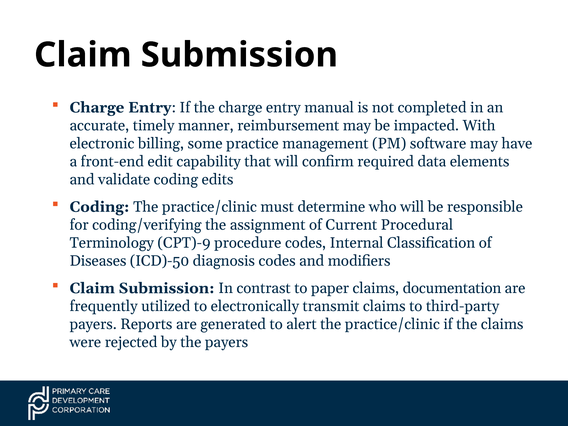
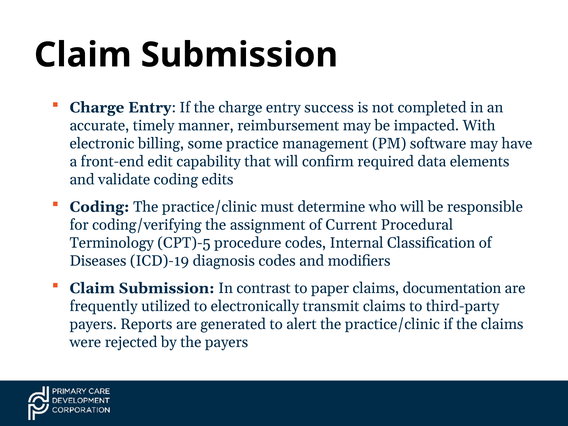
manual: manual -> success
CPT)-9: CPT)-9 -> CPT)-5
ICD)-50: ICD)-50 -> ICD)-19
